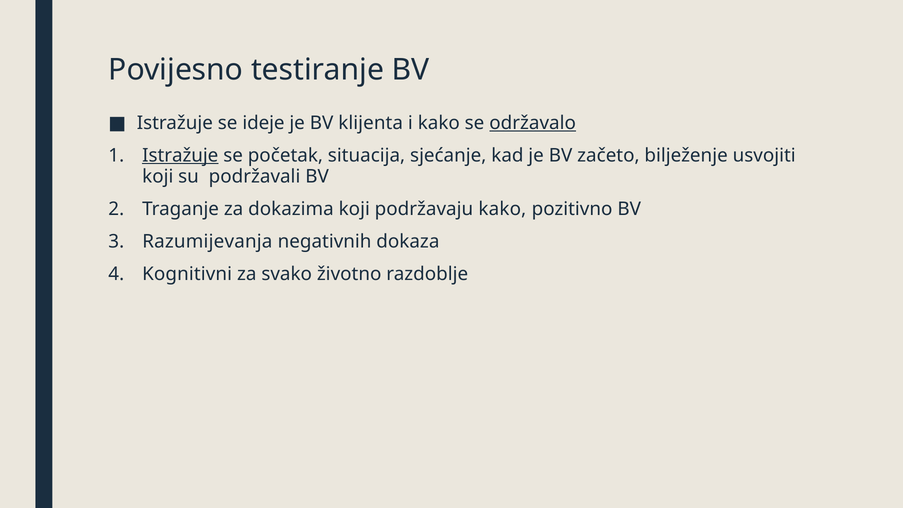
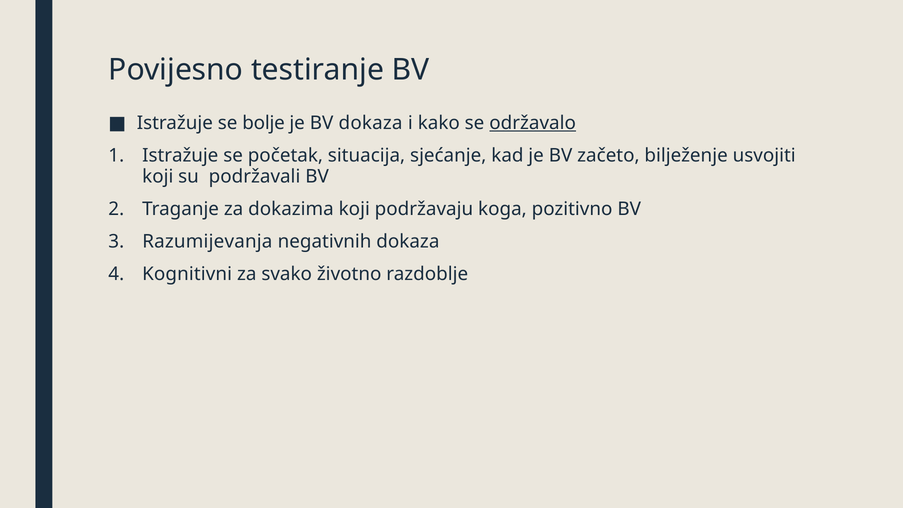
ideje: ideje -> bolje
BV klijenta: klijenta -> dokaza
Istražuje at (180, 155) underline: present -> none
podržavaju kako: kako -> koga
